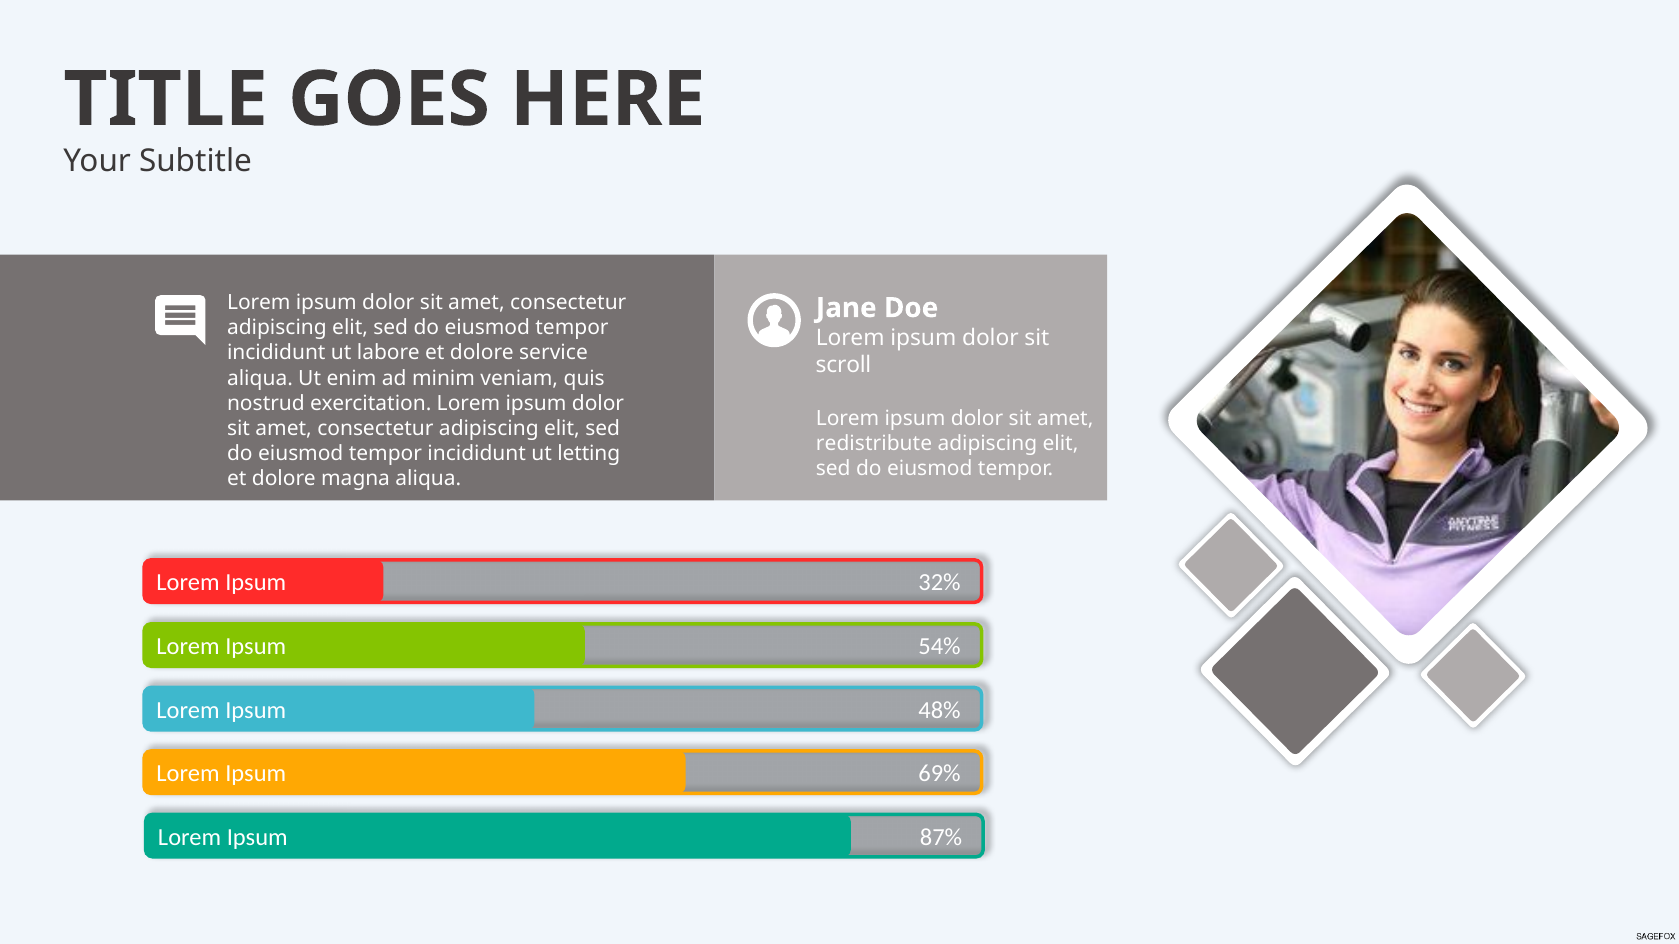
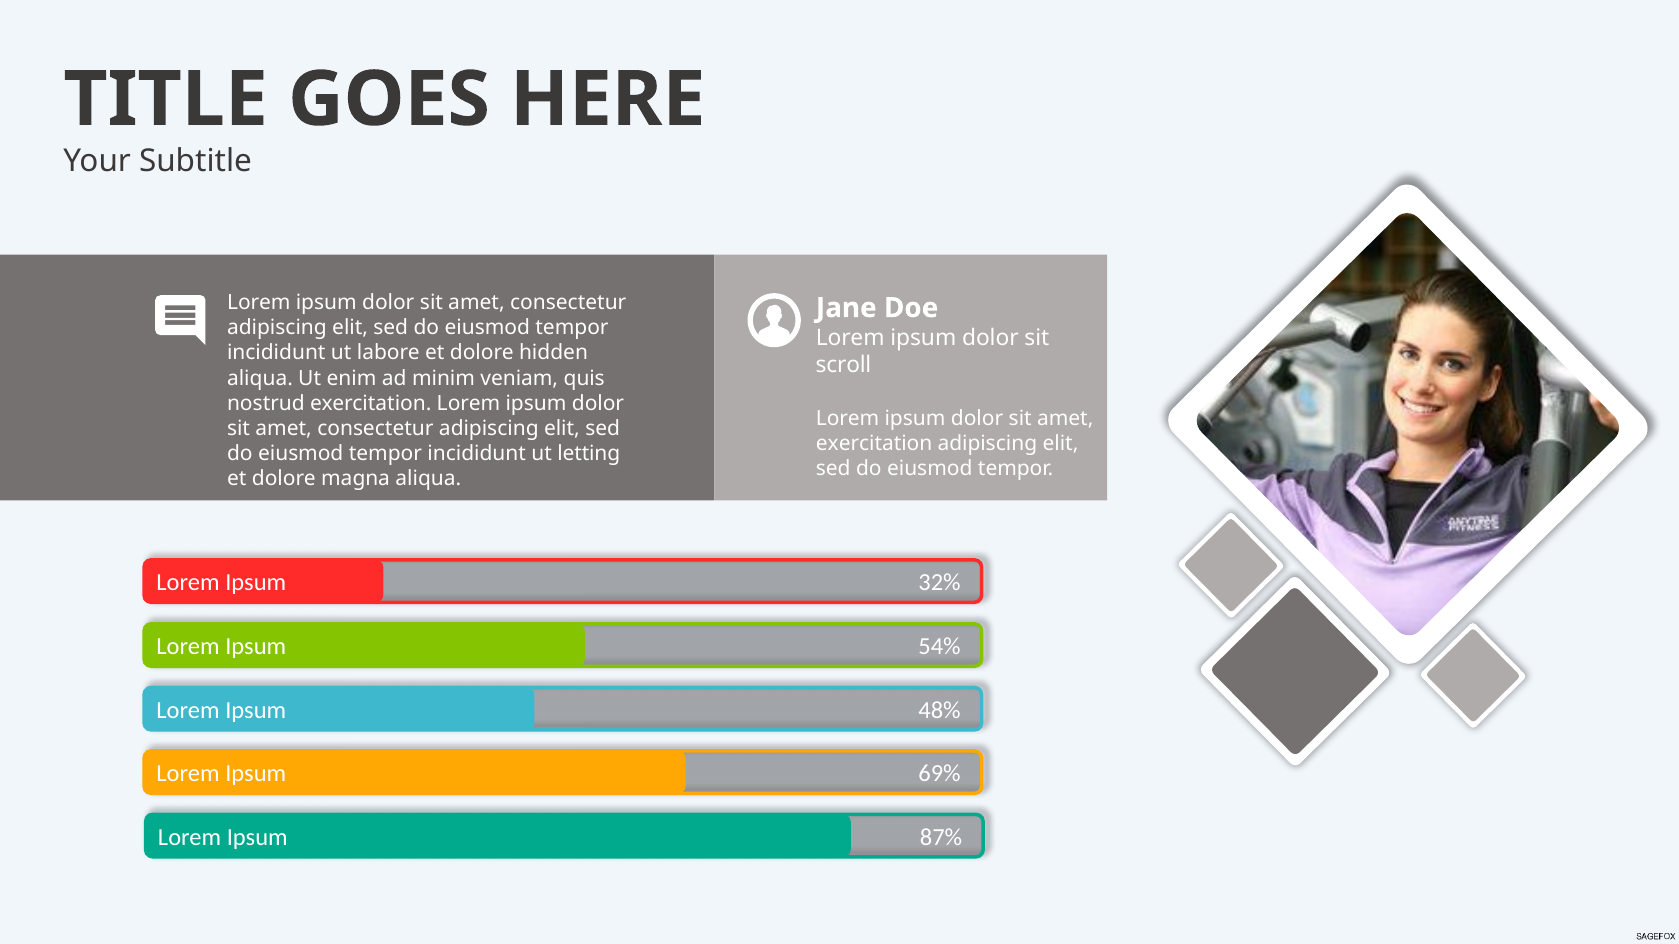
service: service -> hidden
redistribute at (874, 444): redistribute -> exercitation
